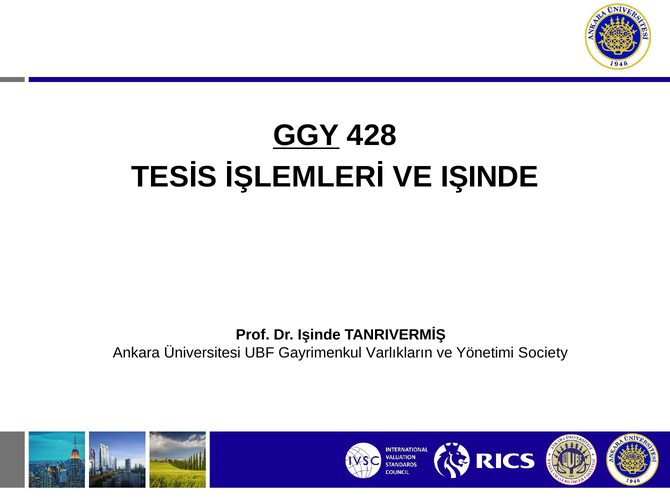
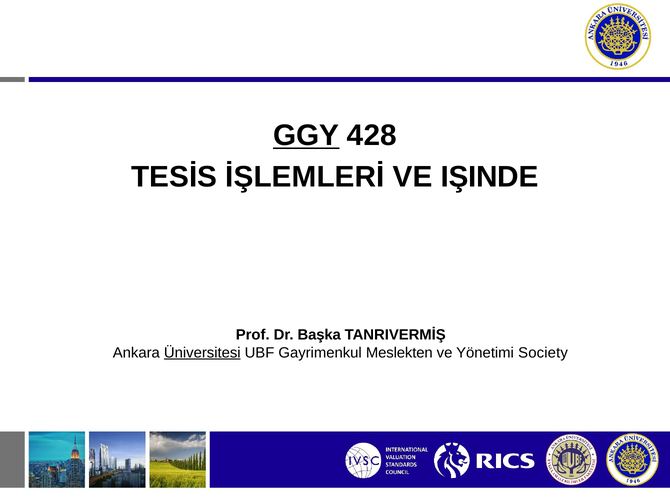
Dr Işinde: Işinde -> Başka
Üniversitesi underline: none -> present
Varlıkların: Varlıkların -> Meslekten
